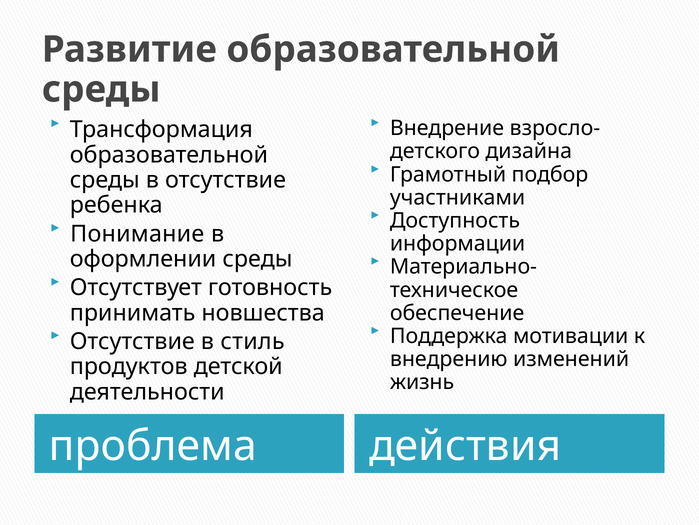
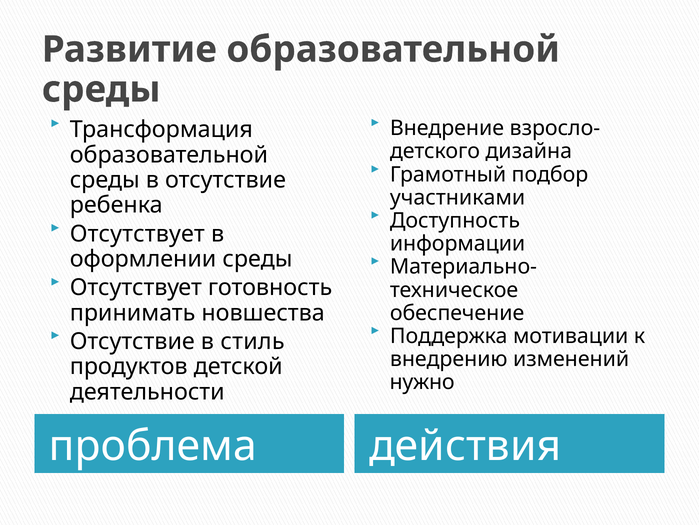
Понимание at (137, 234): Понимание -> Отсутствует
жизнь: жизнь -> нужно
